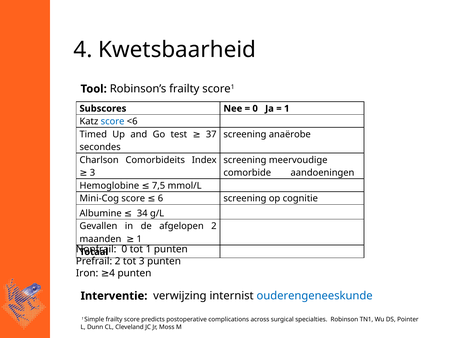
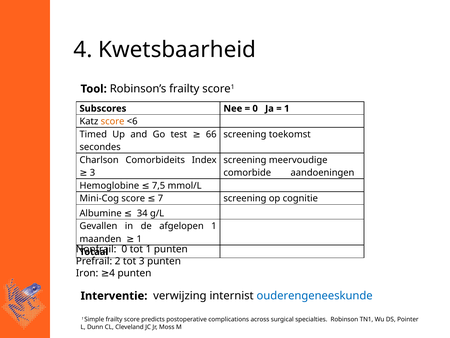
score at (113, 121) colour: blue -> orange
37: 37 -> 66
anaërobe: anaërobe -> toekomst
6: 6 -> 7
afgelopen 2: 2 -> 1
